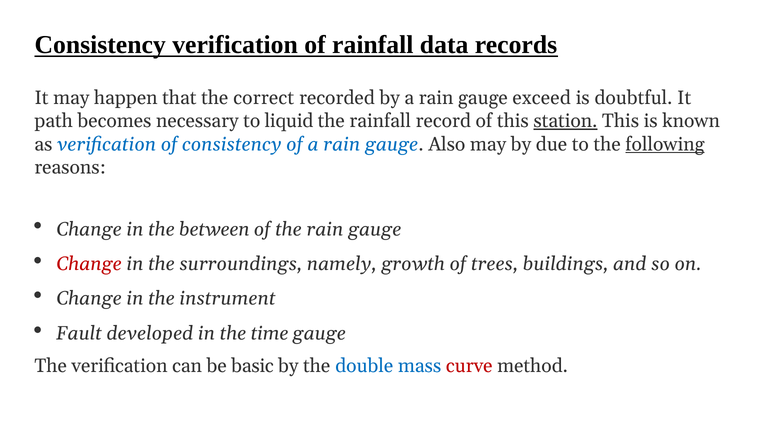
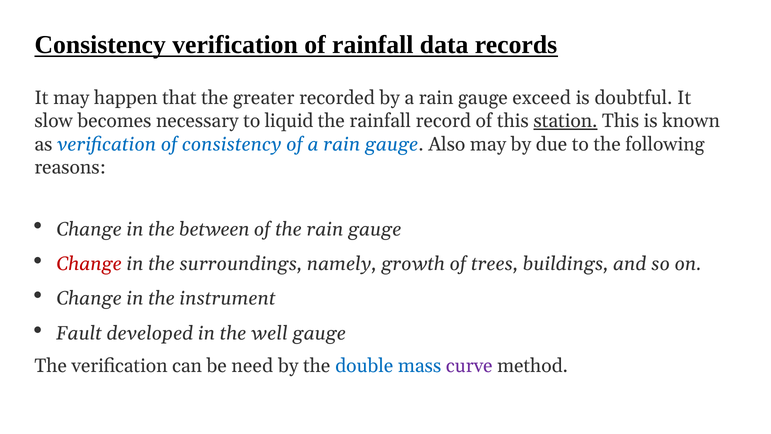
correct: correct -> greater
path: path -> slow
following underline: present -> none
time: time -> well
basic: basic -> need
curve colour: red -> purple
